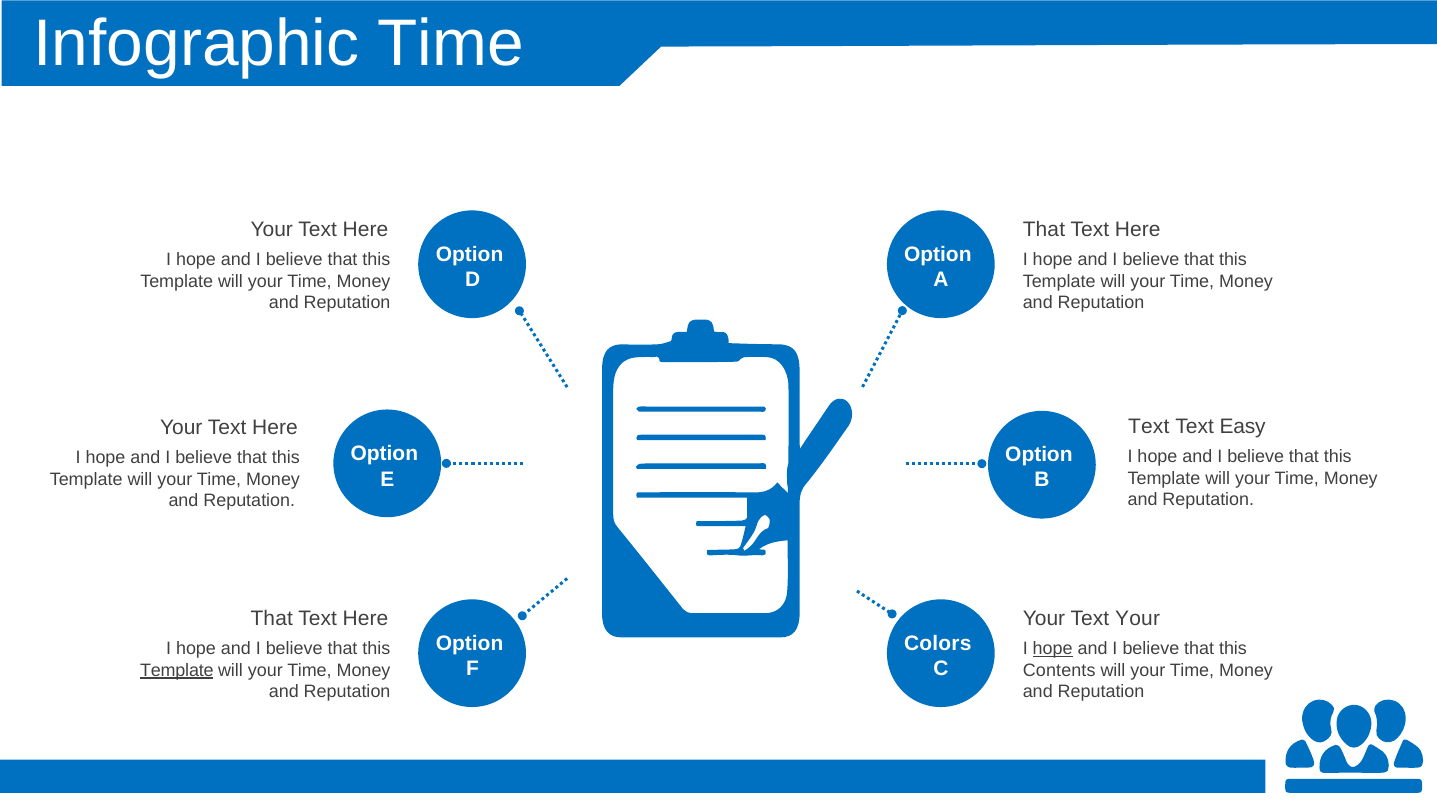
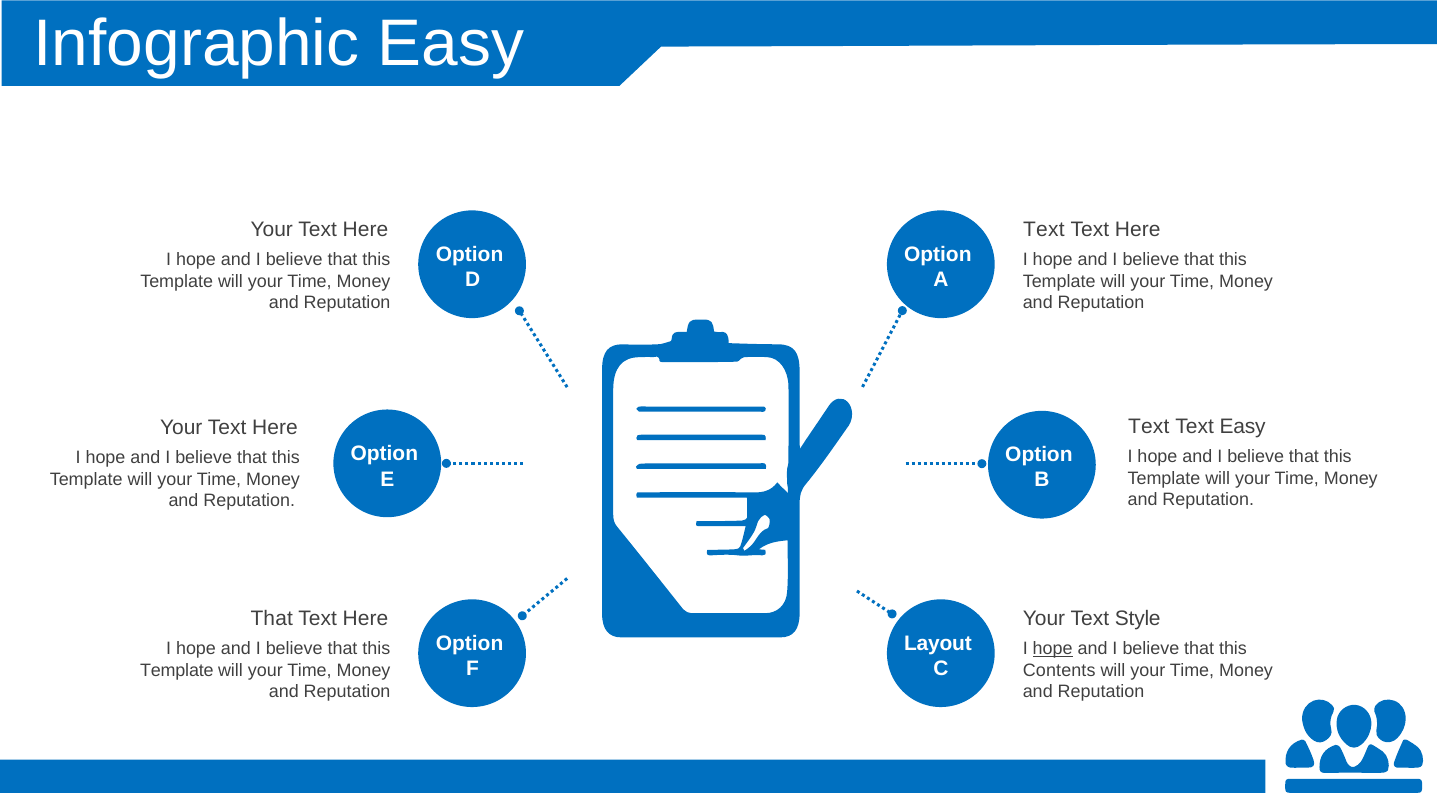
Infographic Time: Time -> Easy
That at (1044, 229): That -> Text
Text Your: Your -> Style
Colors: Colors -> Layout
Template at (177, 671) underline: present -> none
